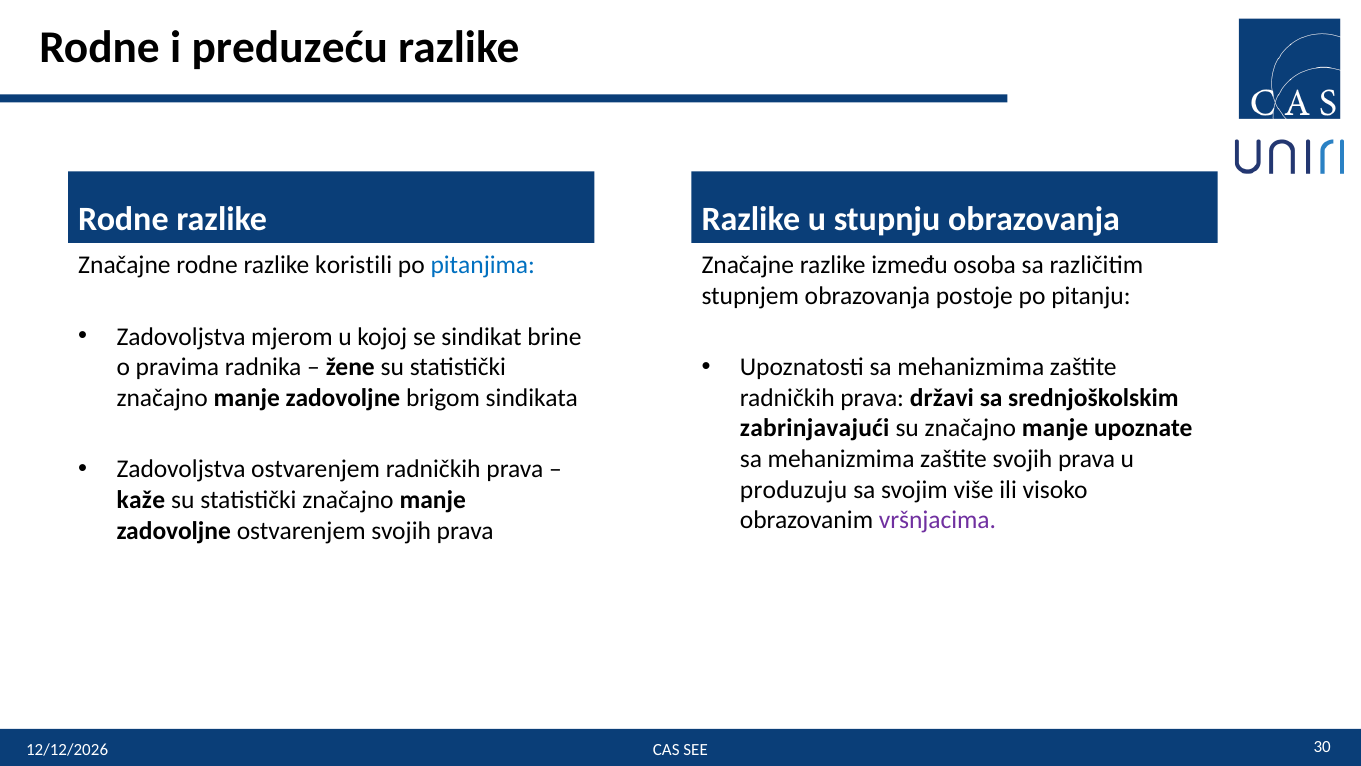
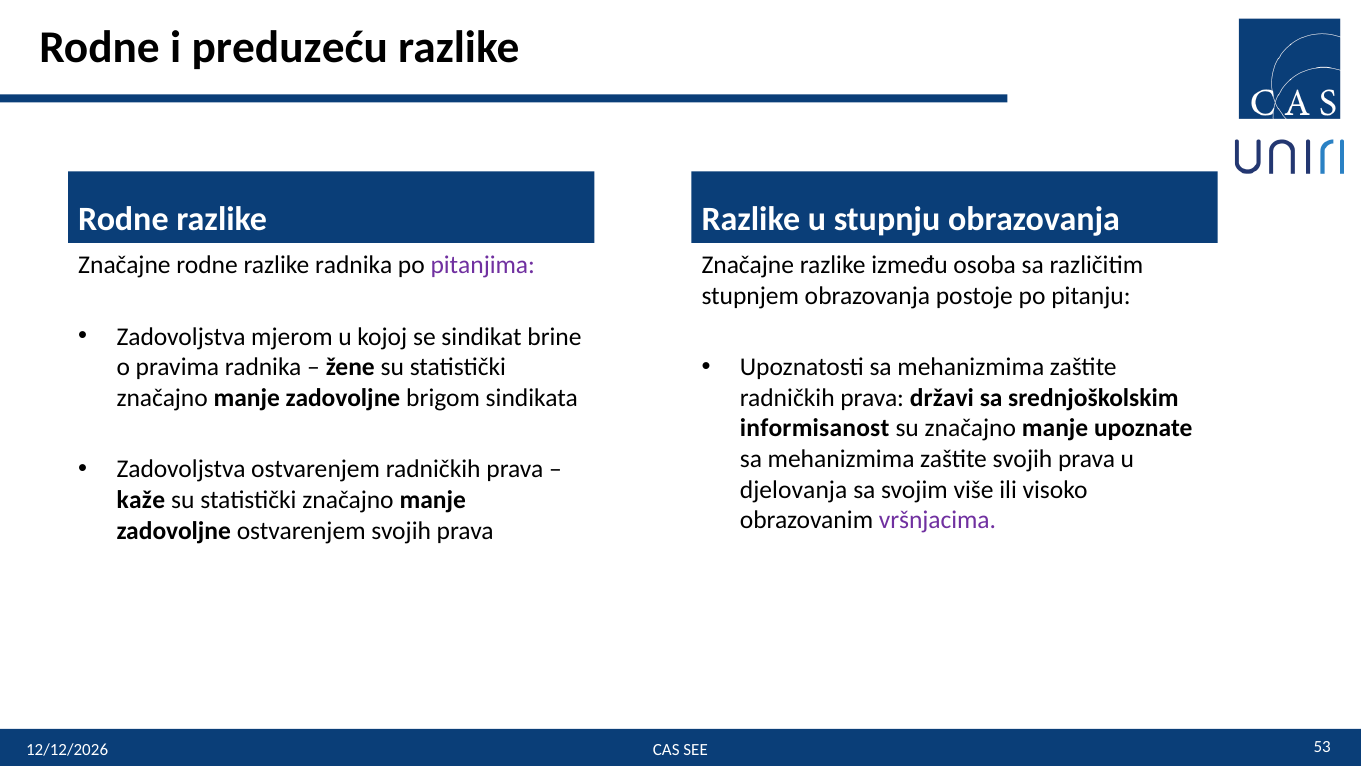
razlike koristili: koristili -> radnika
pitanjima colour: blue -> purple
zabrinjavajući: zabrinjavajući -> informisanost
produzuju: produzuju -> djelovanja
30: 30 -> 53
